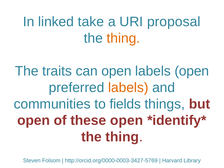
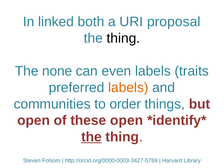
take: take -> both
thing at (123, 38) colour: orange -> black
traits: traits -> none
can open: open -> even
labels open: open -> traits
fields: fields -> order
the at (91, 137) underline: none -> present
